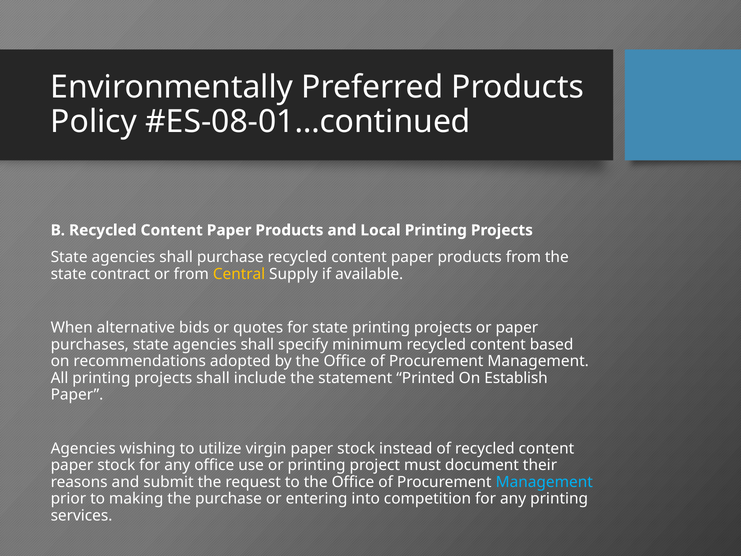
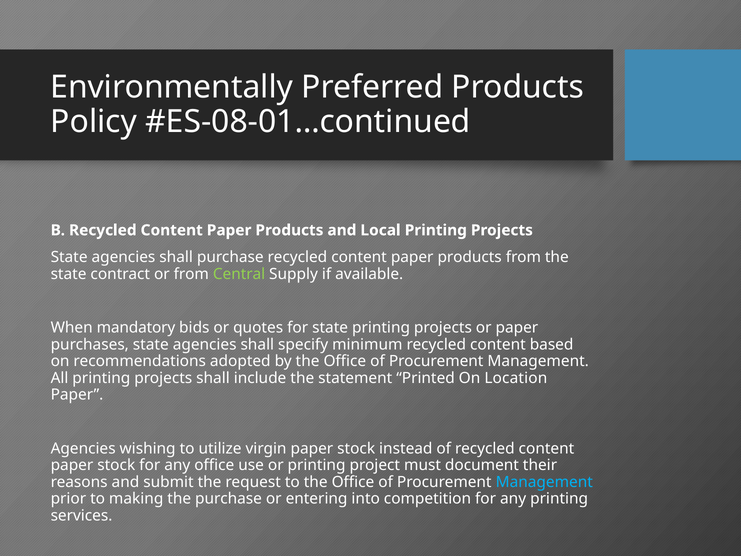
Central colour: yellow -> light green
alternative: alternative -> mandatory
Establish: Establish -> Location
